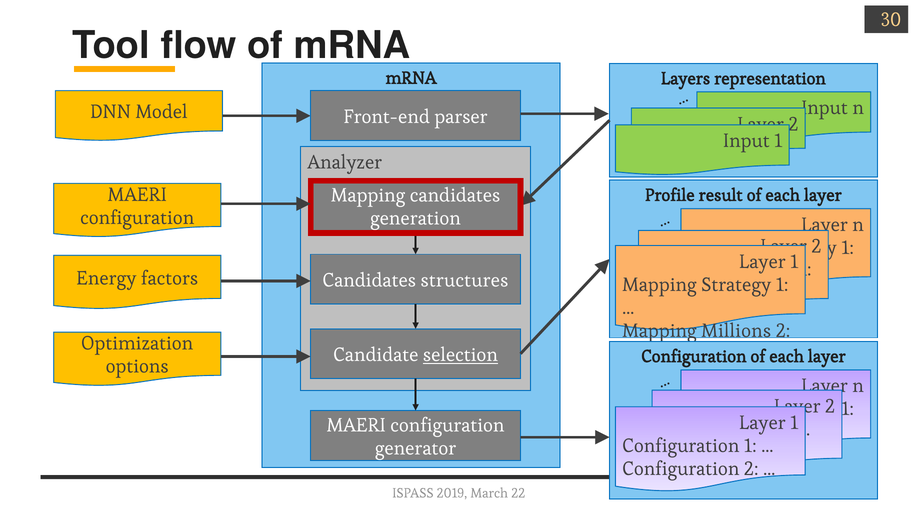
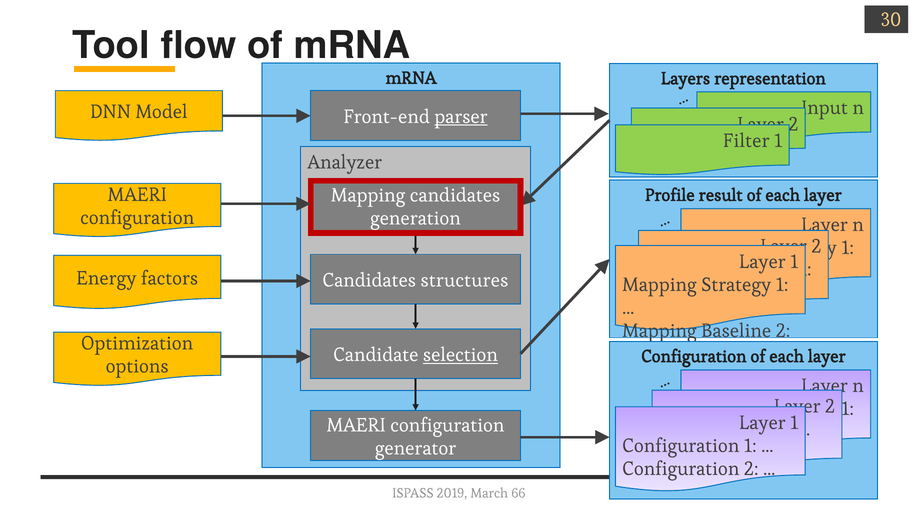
parser underline: none -> present
Input at (746, 141): Input -> Filter
Millions: Millions -> Baseline
22: 22 -> 66
